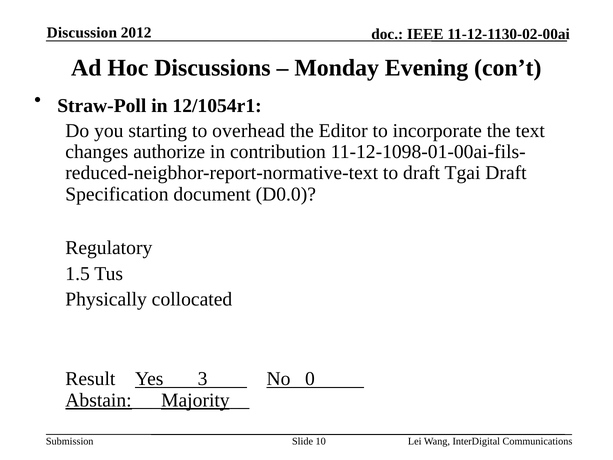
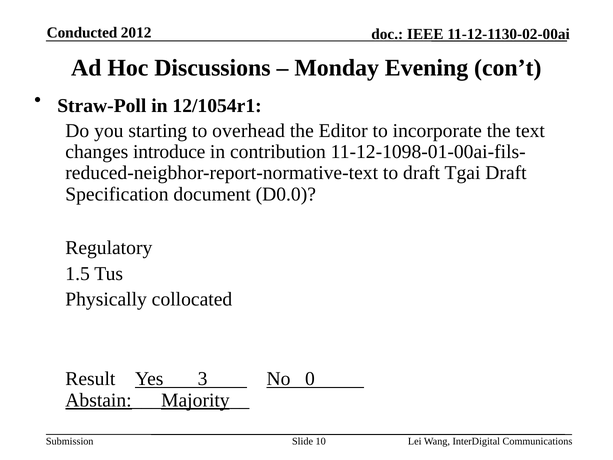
Discussion: Discussion -> Conducted
authorize: authorize -> introduce
